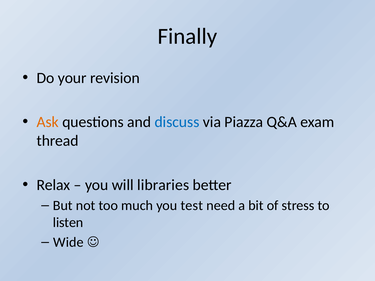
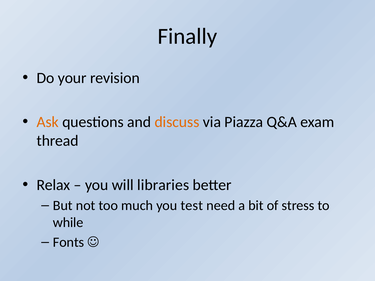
discuss colour: blue -> orange
listen: listen -> while
Wide: Wide -> Fonts
